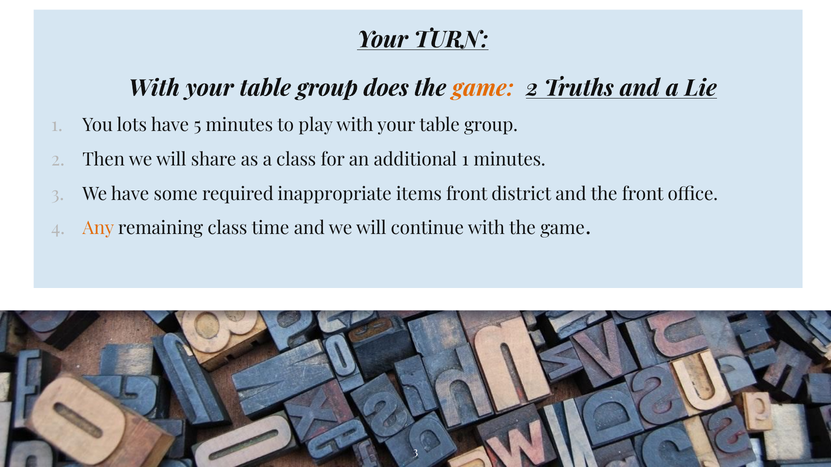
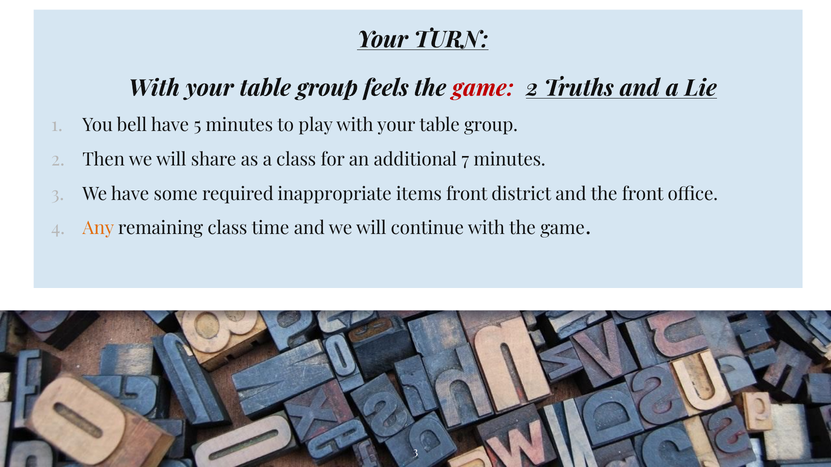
does: does -> feels
game at (483, 88) colour: orange -> red
lots: lots -> bell
additional 1: 1 -> 7
